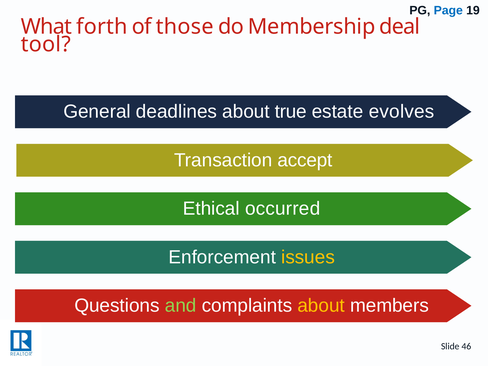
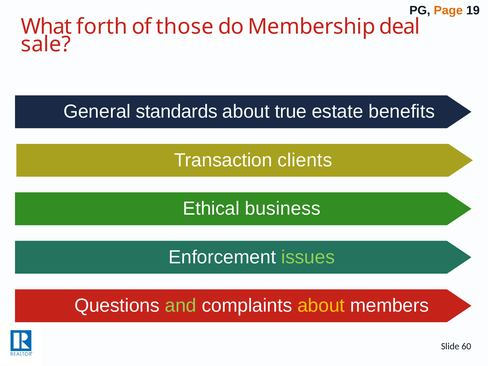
Page colour: blue -> orange
tool: tool -> sale
deadlines: deadlines -> standards
evolves: evolves -> benefits
accept: accept -> clients
occurred: occurred -> business
issues colour: yellow -> light green
46: 46 -> 60
